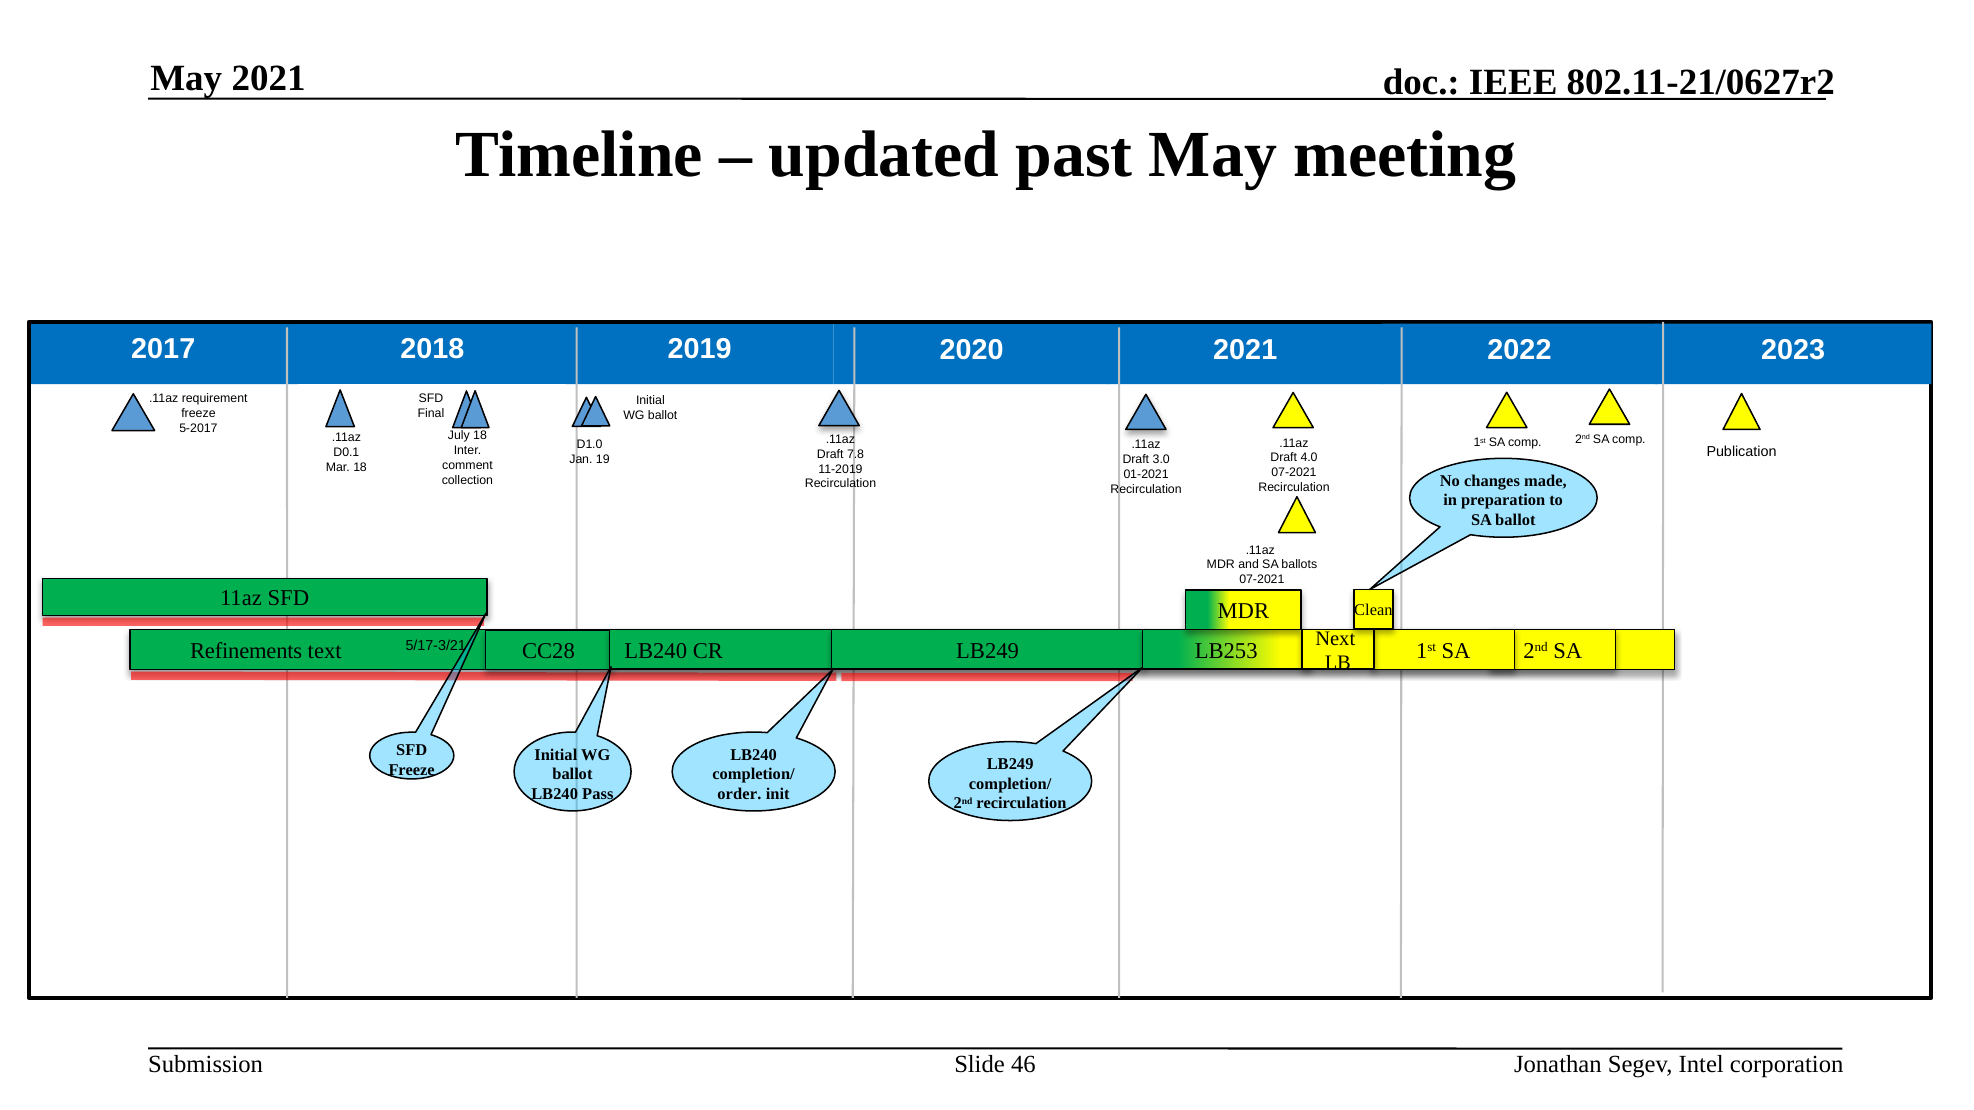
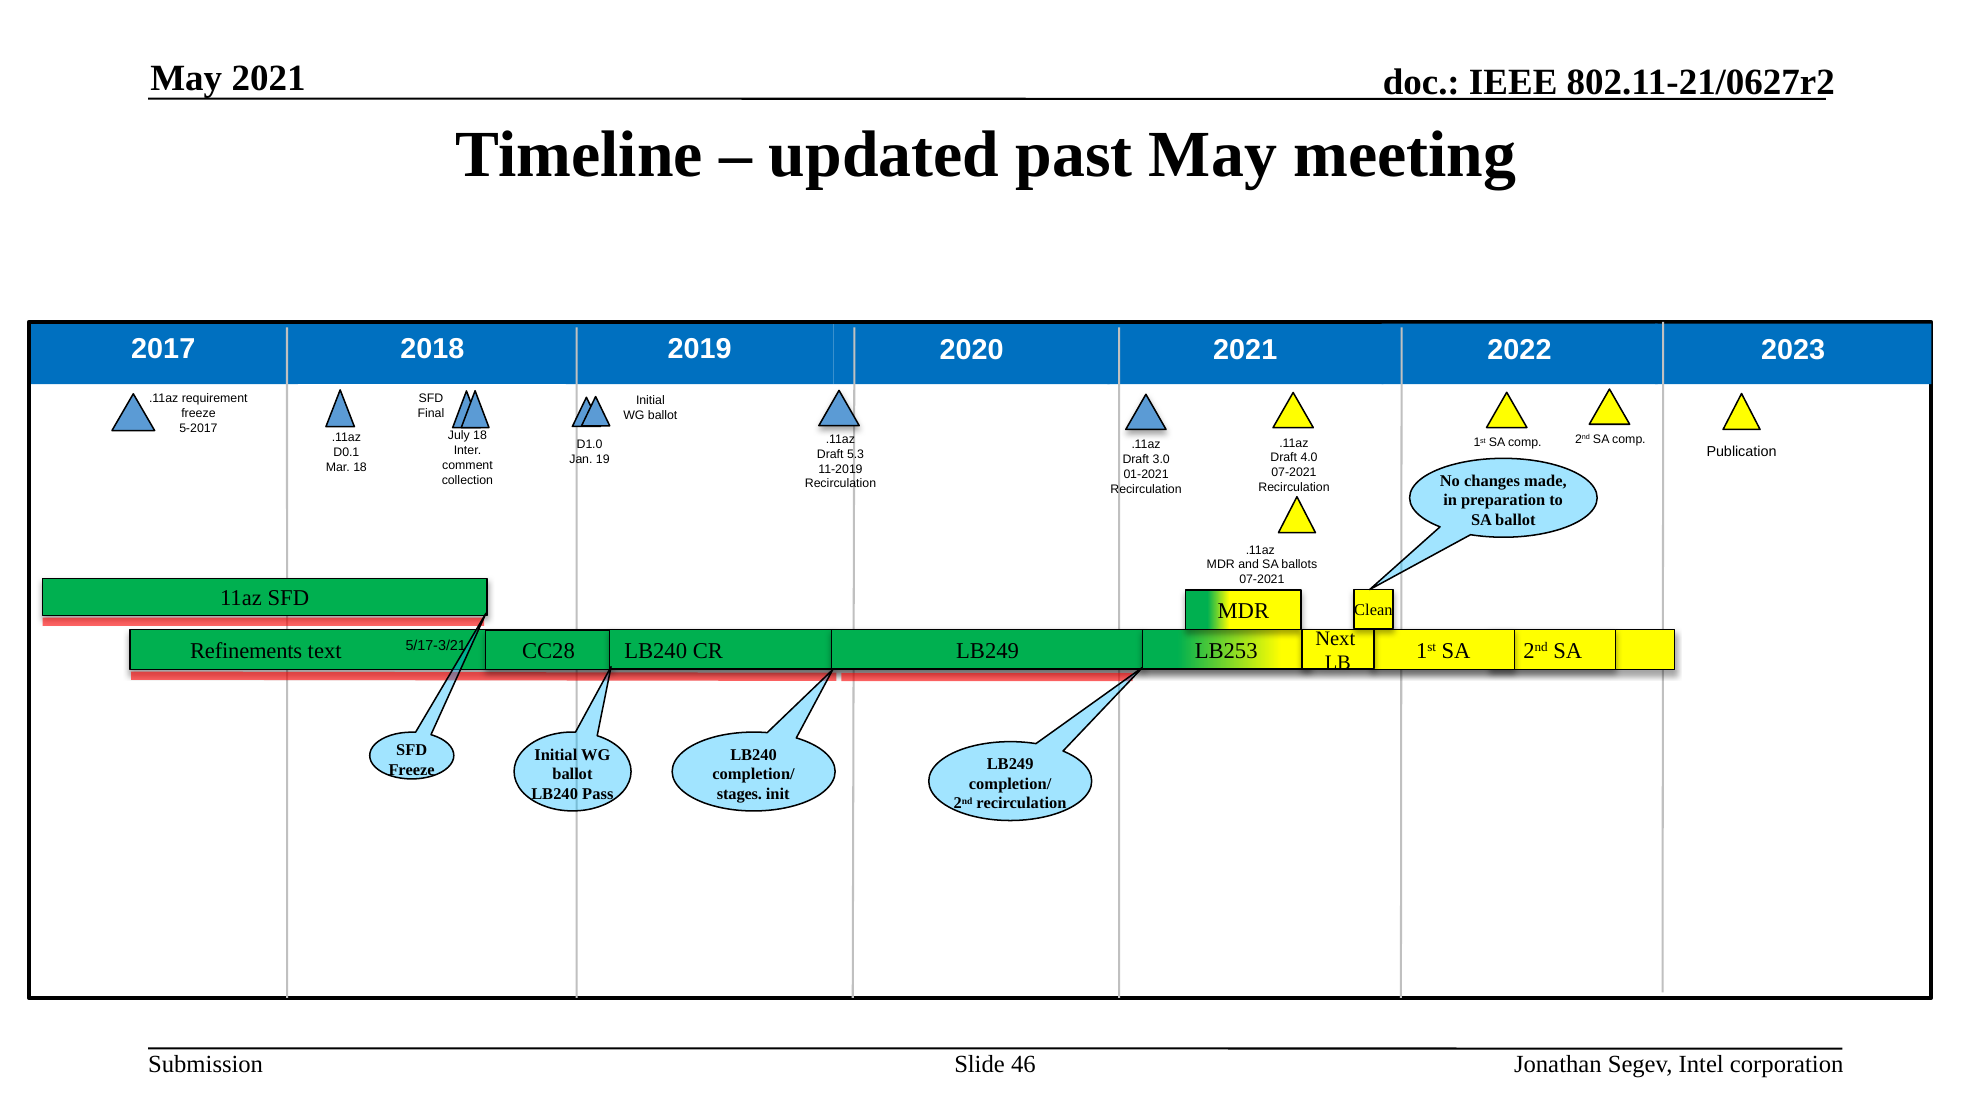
7.8: 7.8 -> 5.3
order: order -> stages
